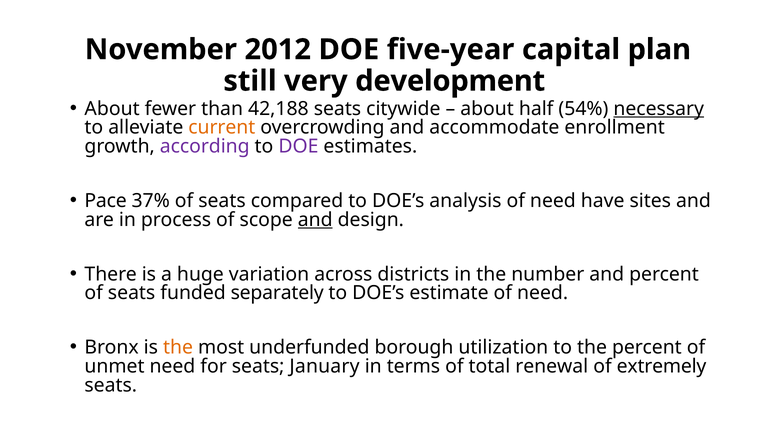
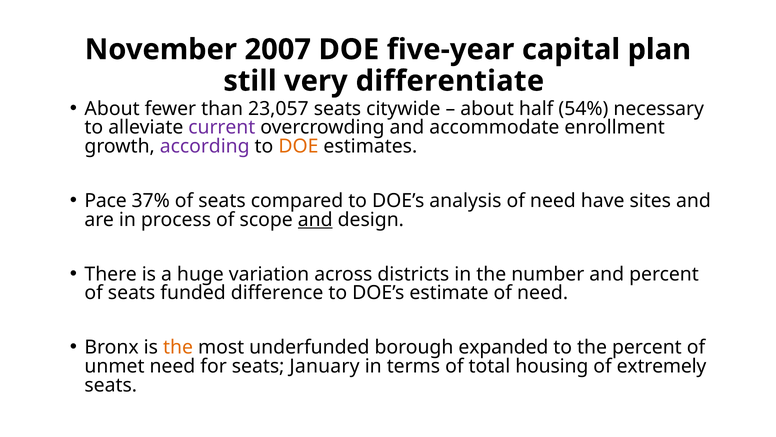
2012: 2012 -> 2007
development: development -> differentiate
42,188: 42,188 -> 23,057
necessary underline: present -> none
current colour: orange -> purple
DOE at (298, 146) colour: purple -> orange
separately: separately -> difference
utilization: utilization -> expanded
renewal: renewal -> housing
